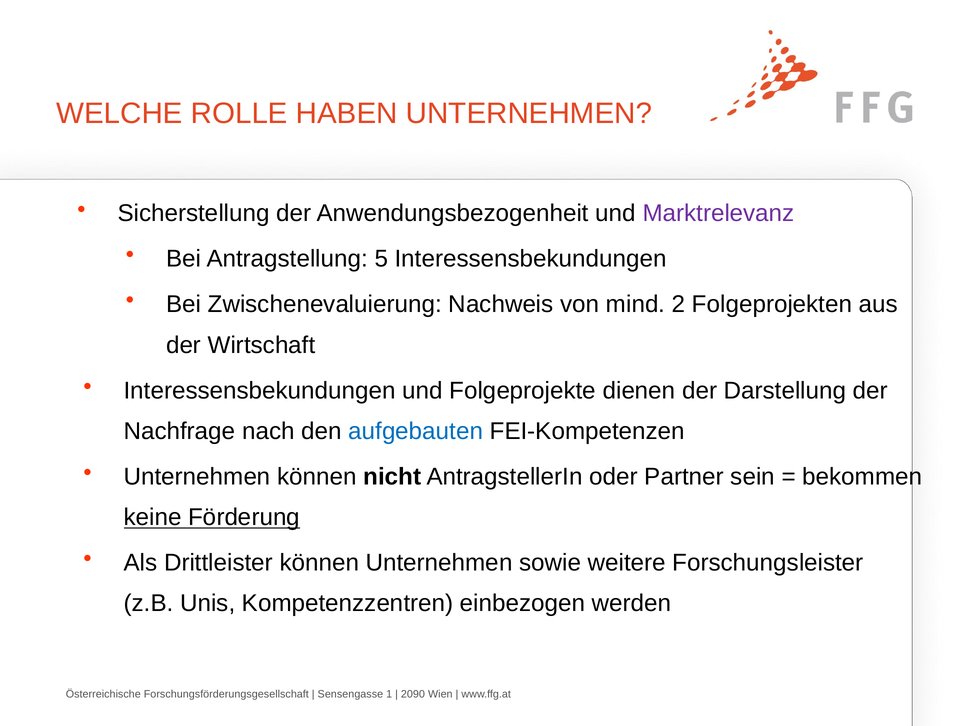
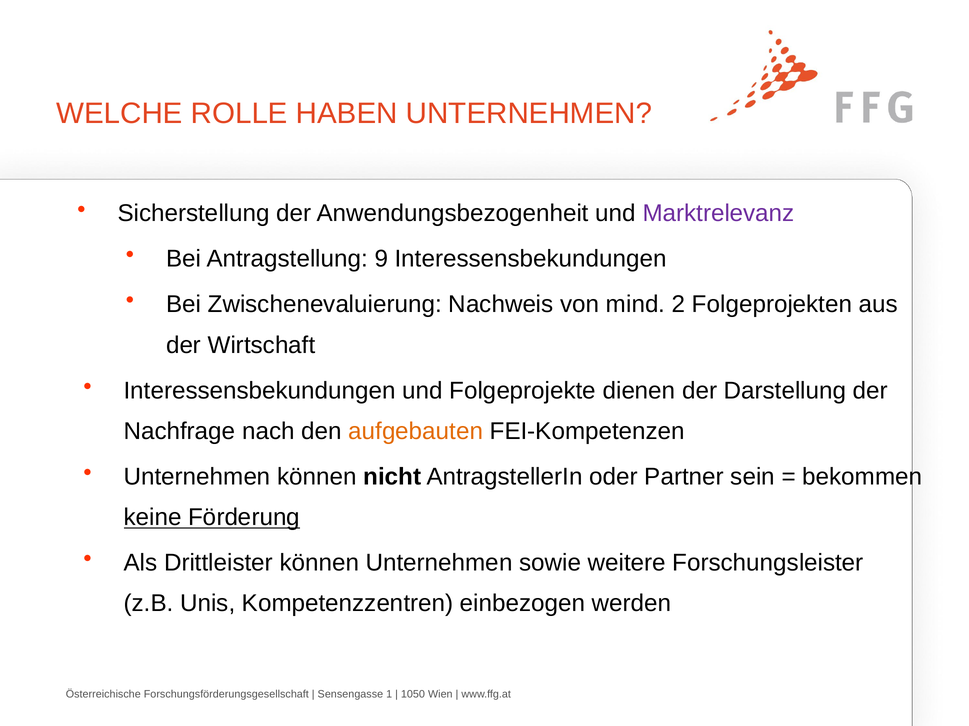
5: 5 -> 9
aufgebauten colour: blue -> orange
2090: 2090 -> 1050
